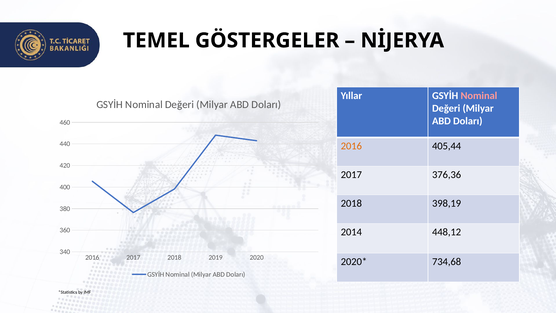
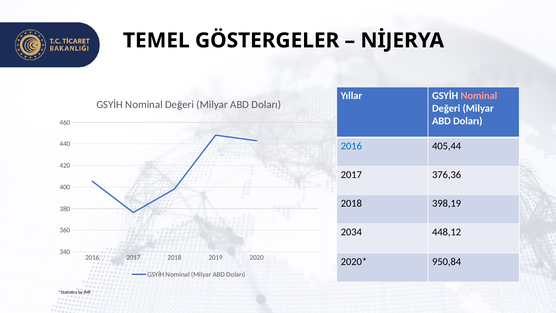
2016 at (351, 146) colour: orange -> blue
2014: 2014 -> 2034
734,68: 734,68 -> 950,84
